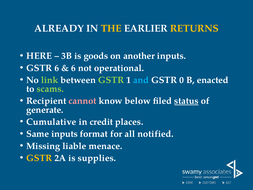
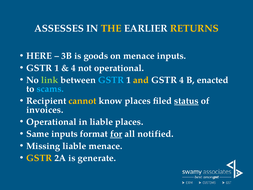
ALREADY: ALREADY -> ASSESSES
on another: another -> menace
6 at (57, 68): 6 -> 1
6 at (73, 68): 6 -> 4
GSTR at (111, 80) colour: light green -> light blue
and colour: light blue -> yellow
GSTR 0: 0 -> 4
scams colour: light green -> light blue
cannot colour: pink -> yellow
know below: below -> places
generate: generate -> invoices
Cumulative at (51, 122): Cumulative -> Operational
in credit: credit -> liable
for underline: none -> present
supplies: supplies -> generate
